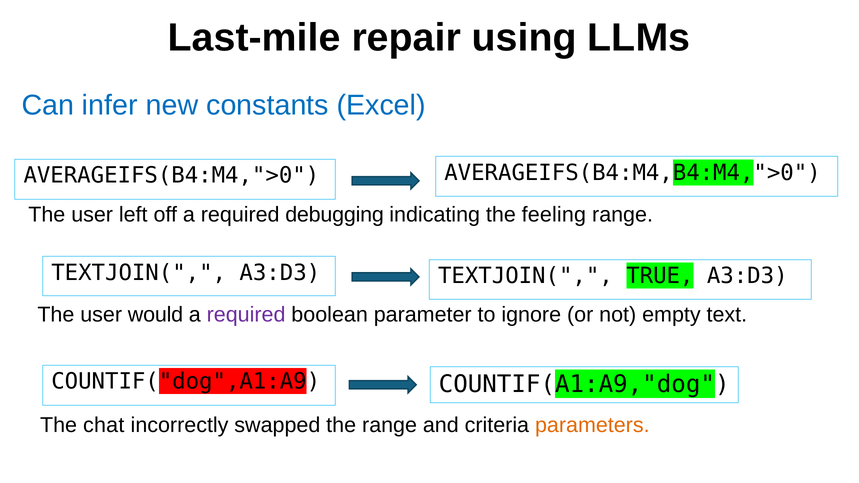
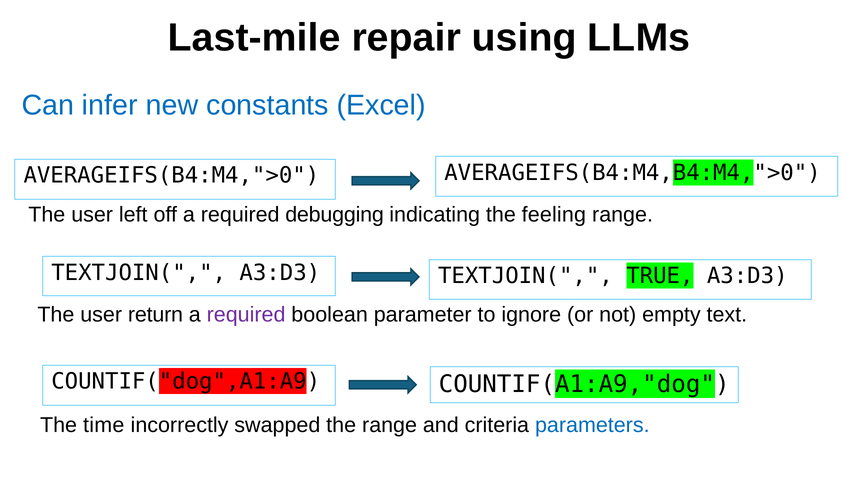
would: would -> return
chat: chat -> time
parameters colour: orange -> blue
